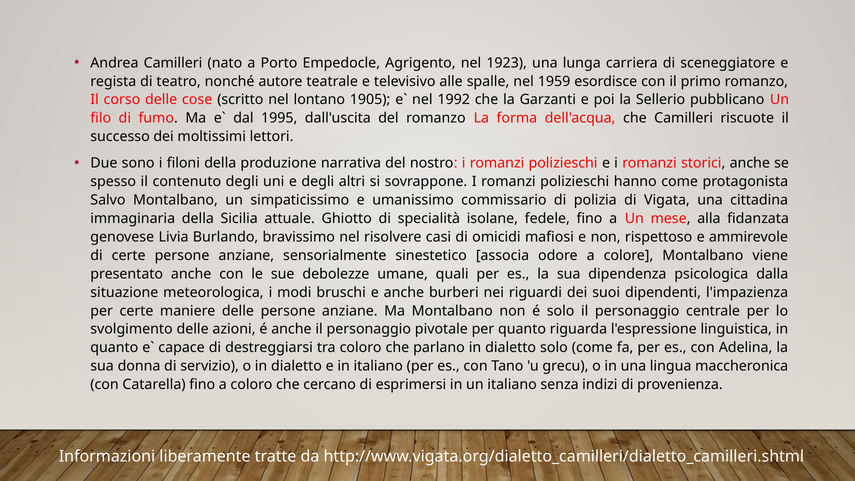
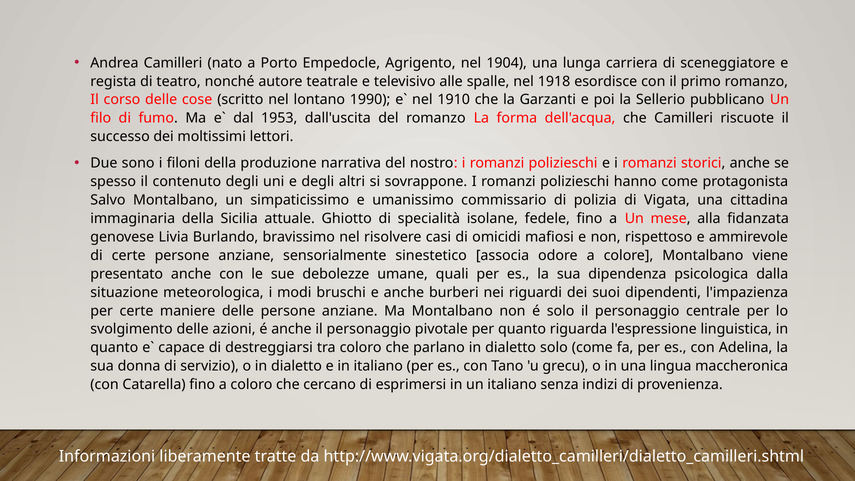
1923: 1923 -> 1904
1959: 1959 -> 1918
1905: 1905 -> 1990
1992: 1992 -> 1910
1995: 1995 -> 1953
